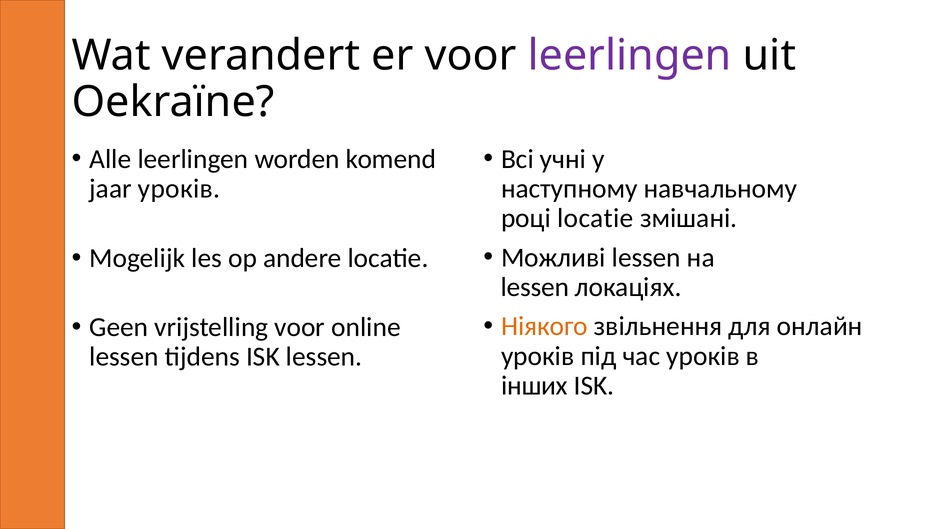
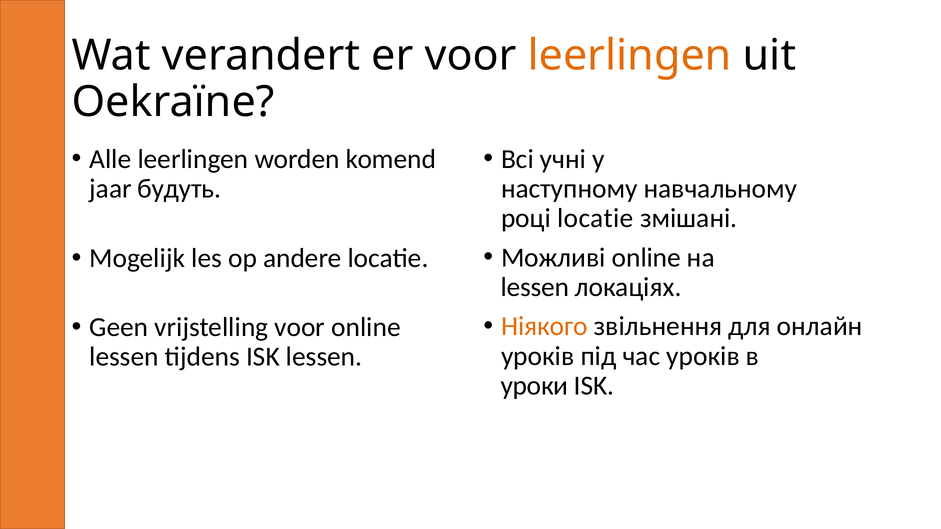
leerlingen at (630, 56) colour: purple -> orange
jaar уроків: уроків -> будуть
Можливі lessen: lessen -> online
інших: інших -> уроки
